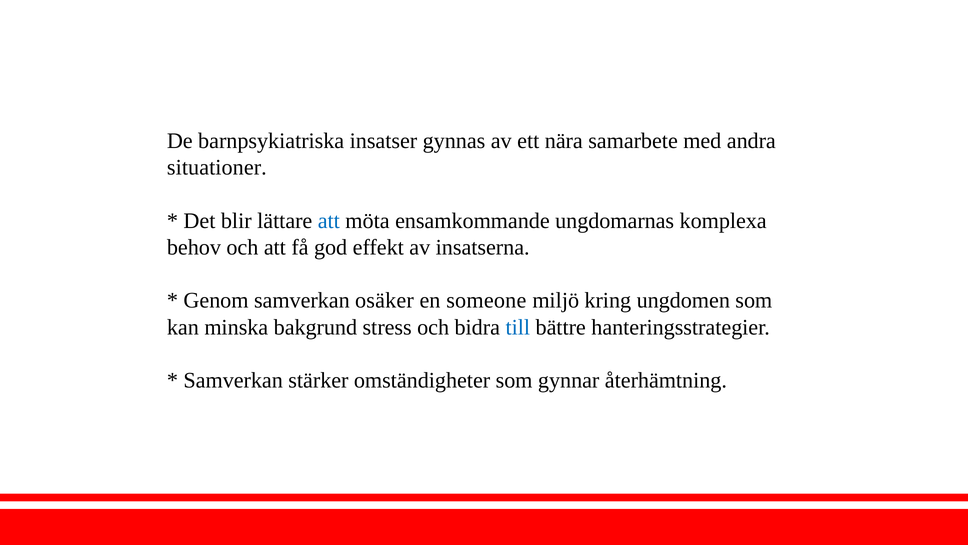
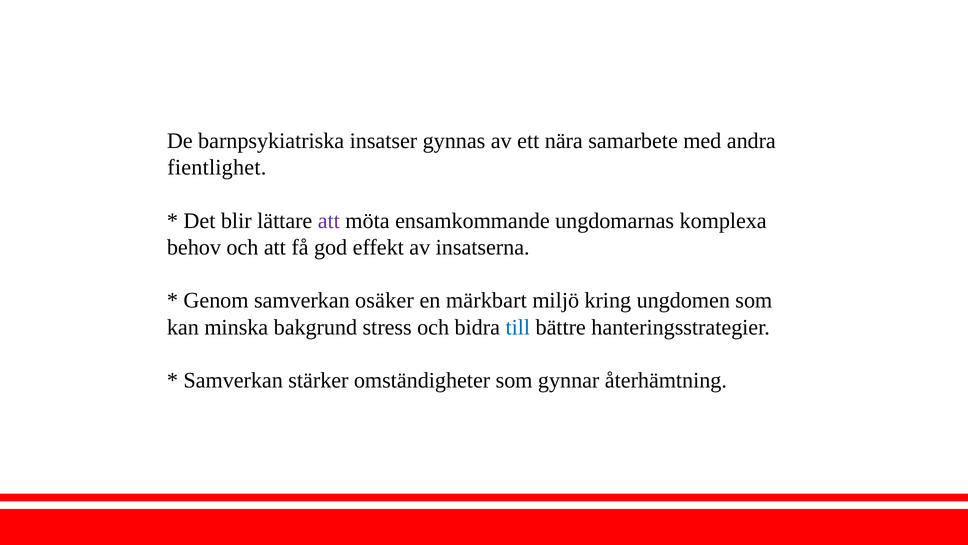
situationer: situationer -> fientlighet
att at (329, 221) colour: blue -> purple
someone: someone -> märkbart
